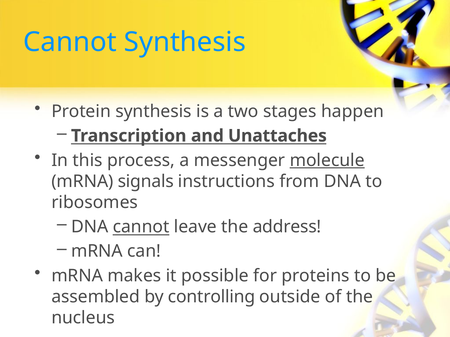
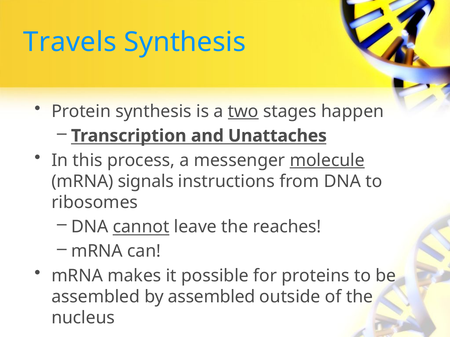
Cannot at (70, 42): Cannot -> Travels
two underline: none -> present
address: address -> reaches
by controlling: controlling -> assembled
